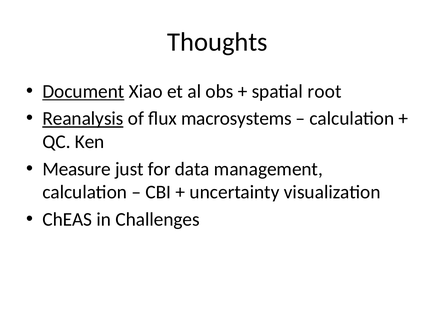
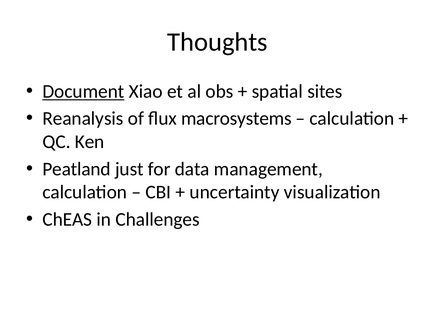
root: root -> sites
Reanalysis underline: present -> none
Measure: Measure -> Peatland
